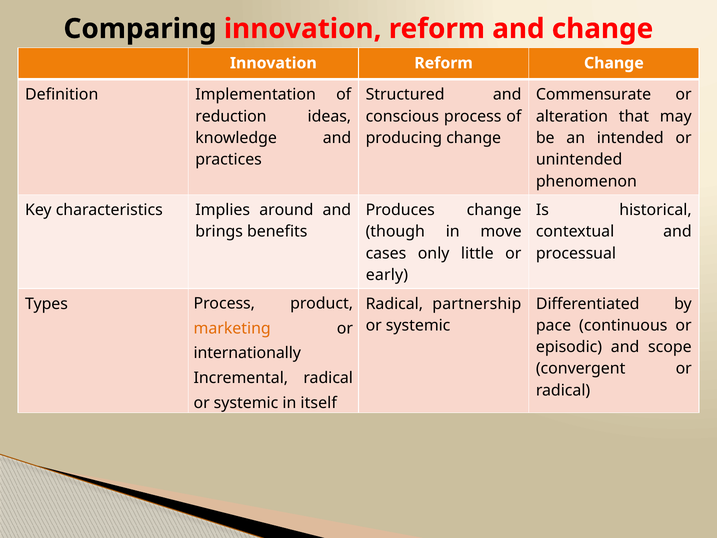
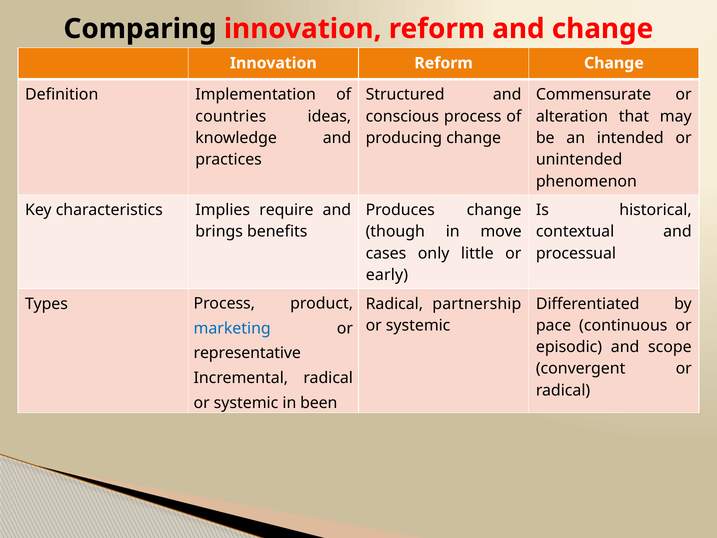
reduction: reduction -> countries
around: around -> require
marketing colour: orange -> blue
internationally: internationally -> representative
itself: itself -> been
